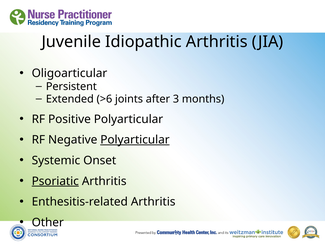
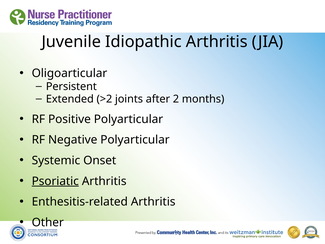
>6: >6 -> >2
3: 3 -> 2
Polyarticular at (135, 140) underline: present -> none
